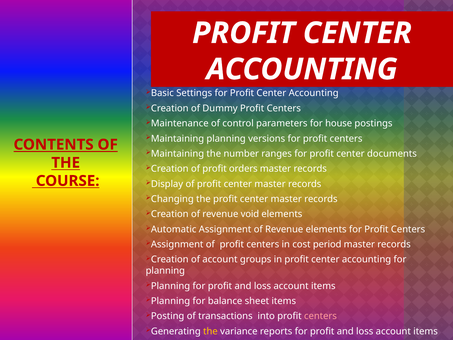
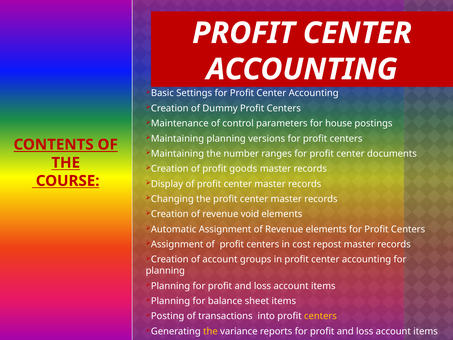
orders: orders -> goods
period: period -> repost
centers at (320, 316) colour: pink -> yellow
